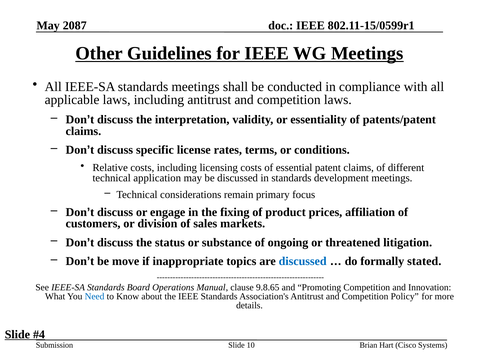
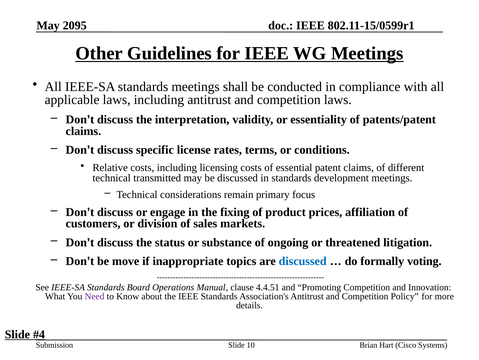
2087: 2087 -> 2095
application: application -> transmitted
stated: stated -> voting
9.8.65: 9.8.65 -> 4.4.51
Need colour: blue -> purple
